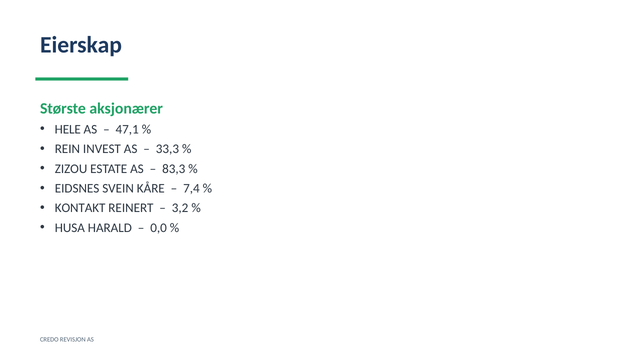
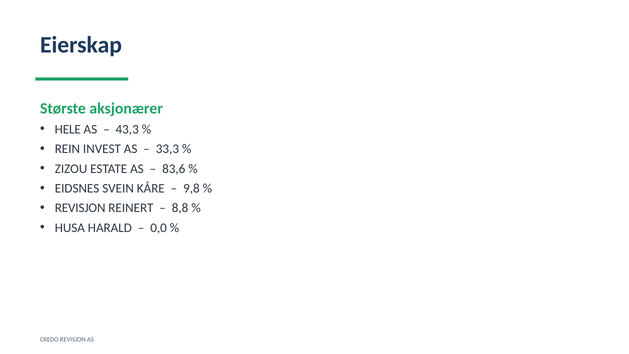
47,1: 47,1 -> 43,3
83,3: 83,3 -> 83,6
7,4: 7,4 -> 9,8
KONTAKT at (80, 208): KONTAKT -> REVISJON
3,2: 3,2 -> 8,8
